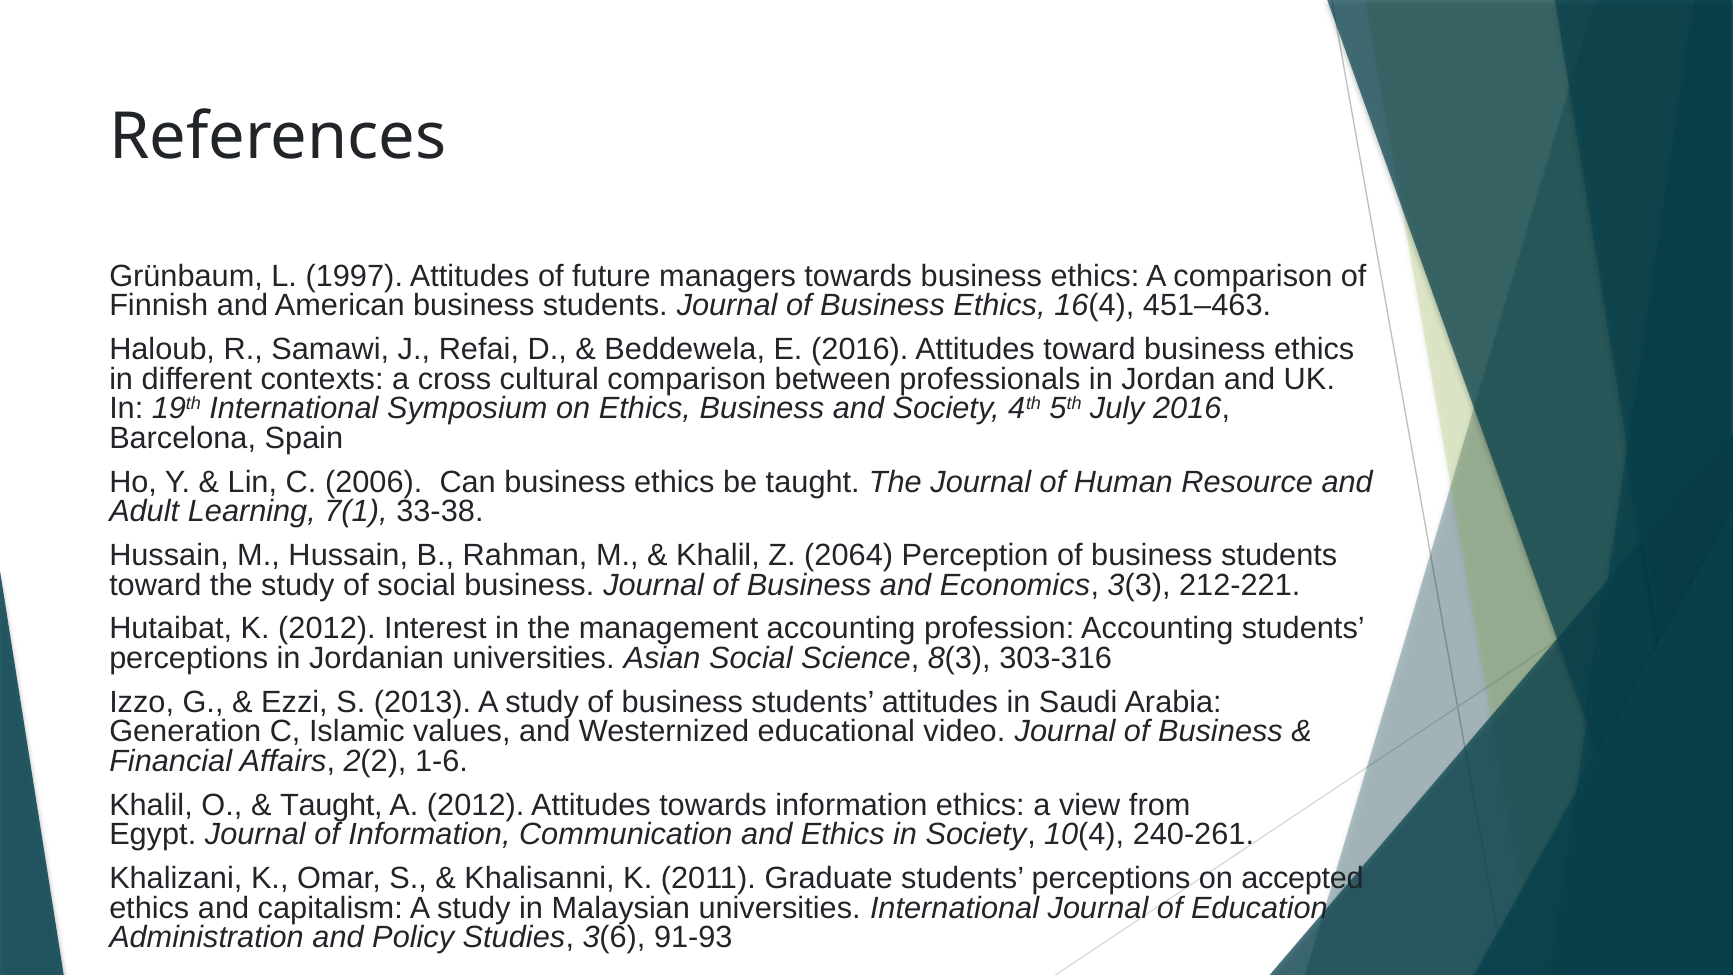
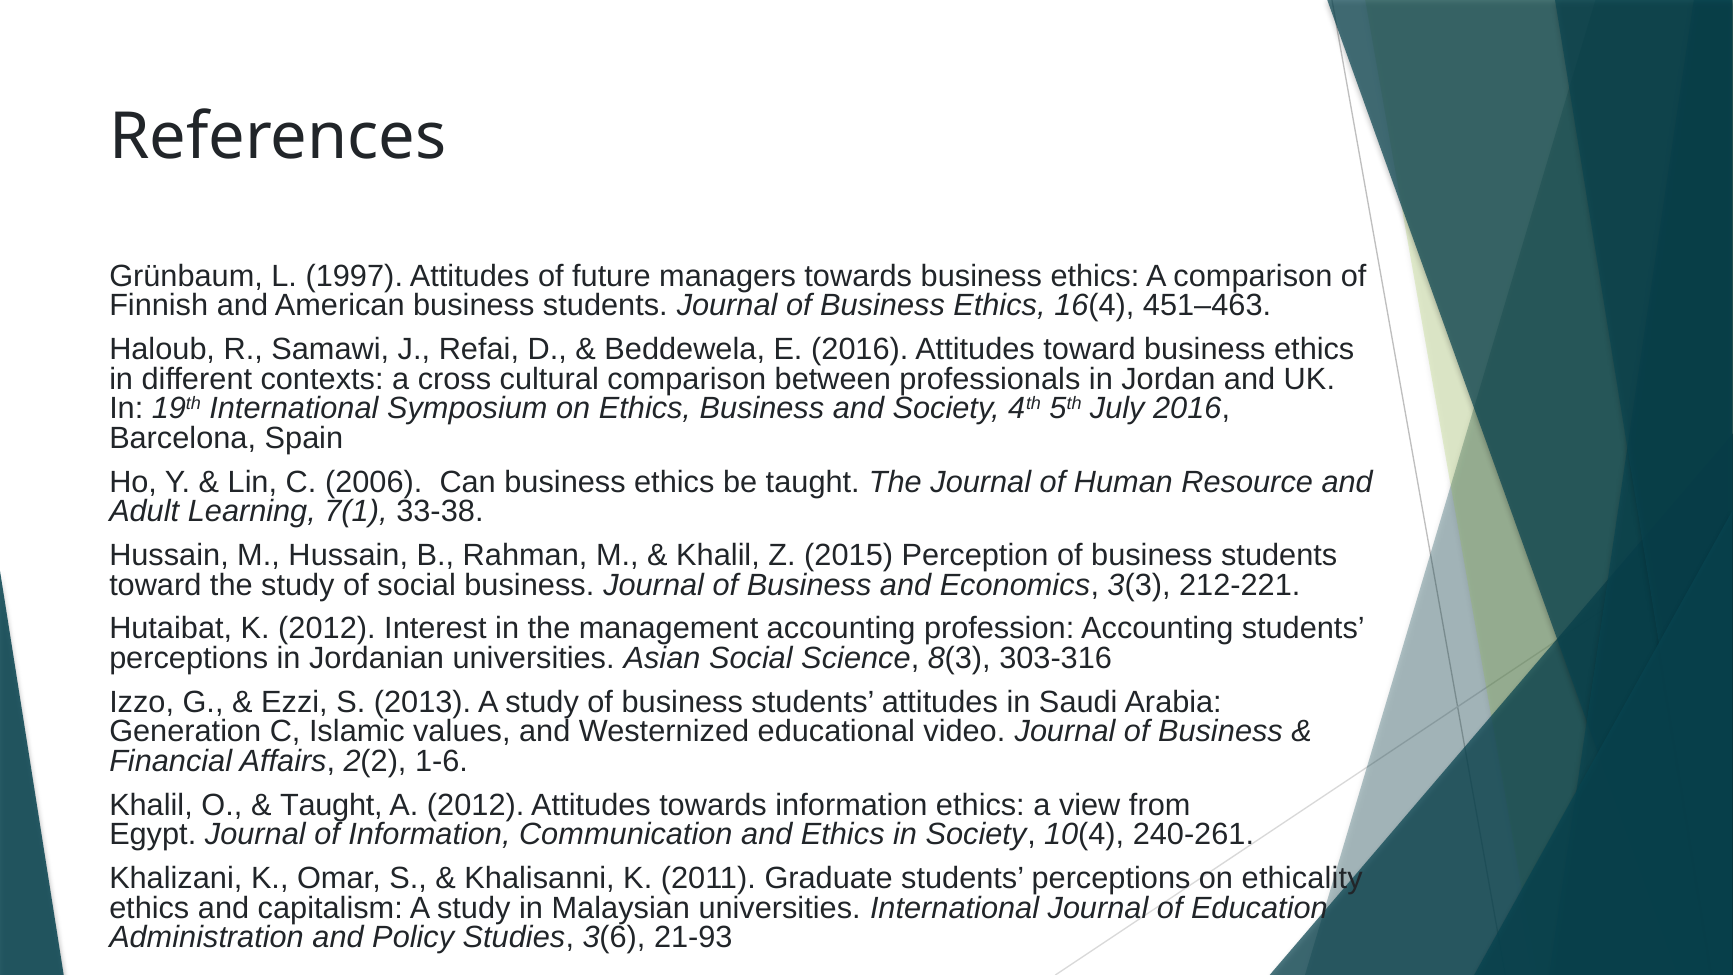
2064: 2064 -> 2015
accepted: accepted -> ethicality
91-93: 91-93 -> 21-93
